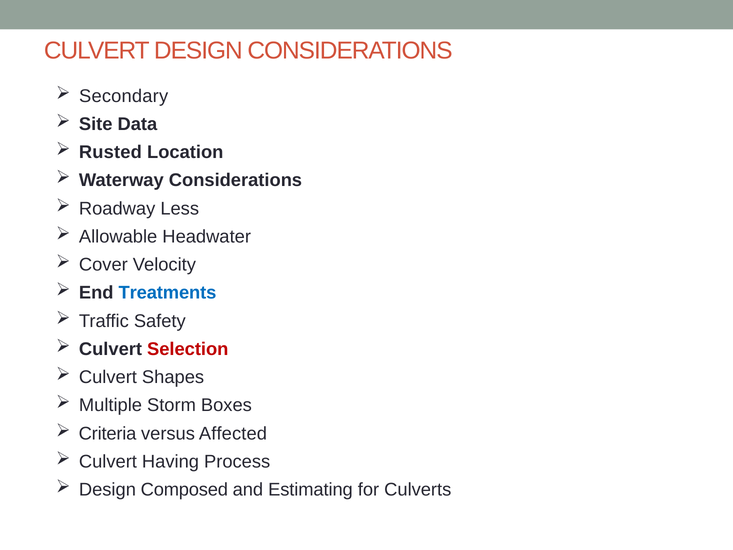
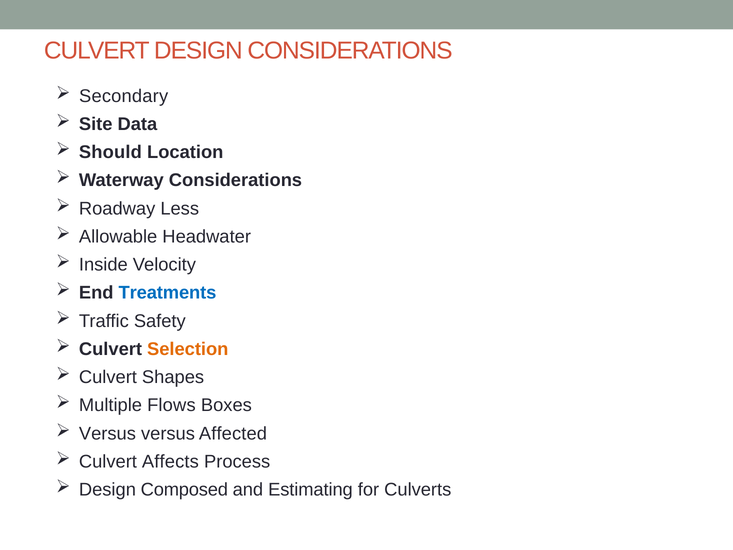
Rusted: Rusted -> Should
Cover: Cover -> Inside
Selection colour: red -> orange
Storm: Storm -> Flows
Criteria at (108, 433): Criteria -> Versus
Having: Having -> Affects
